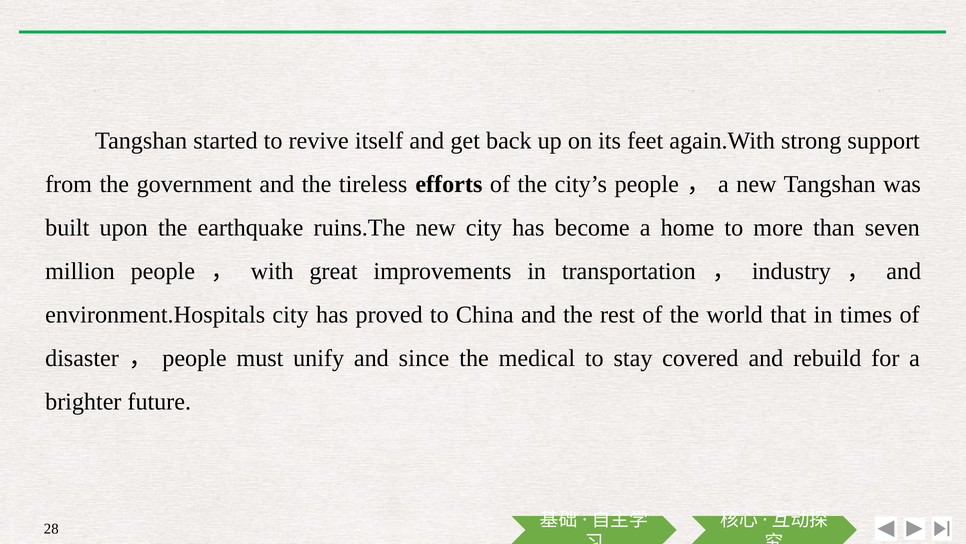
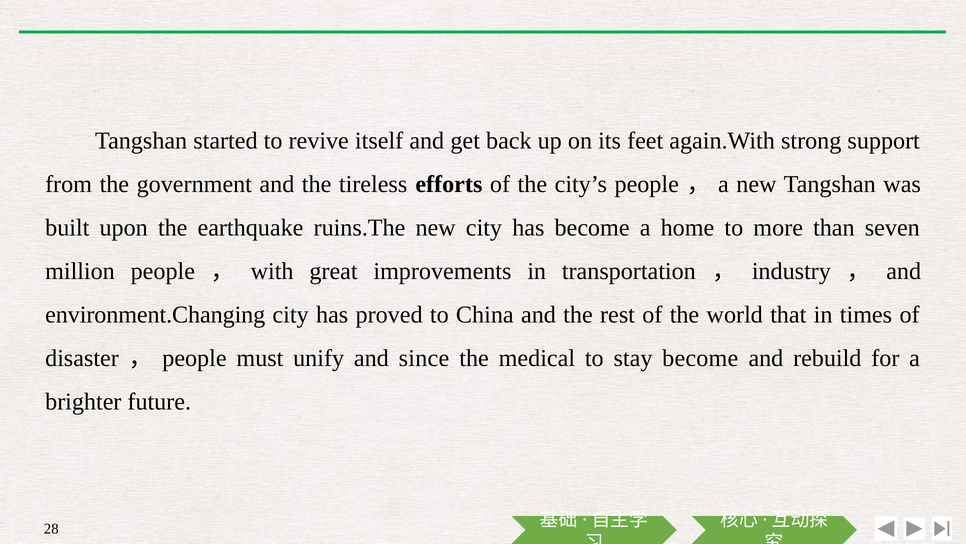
environment.Hospitals: environment.Hospitals -> environment.Changing
stay covered: covered -> become
